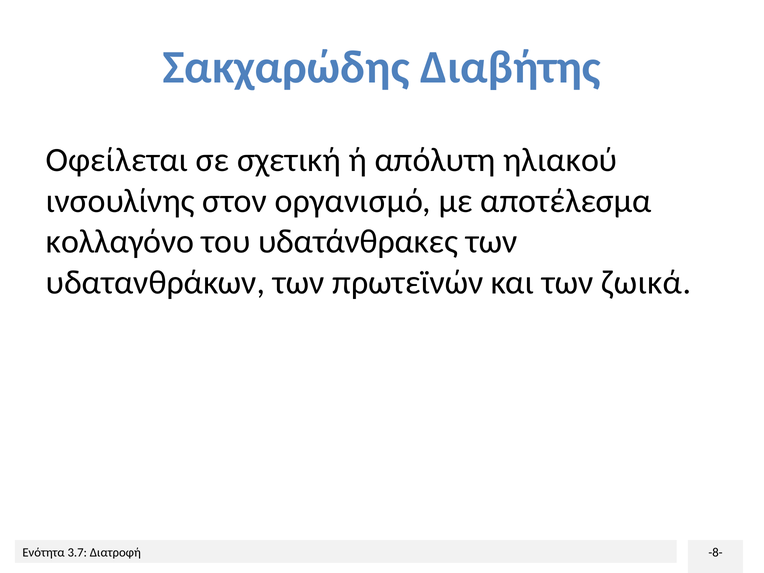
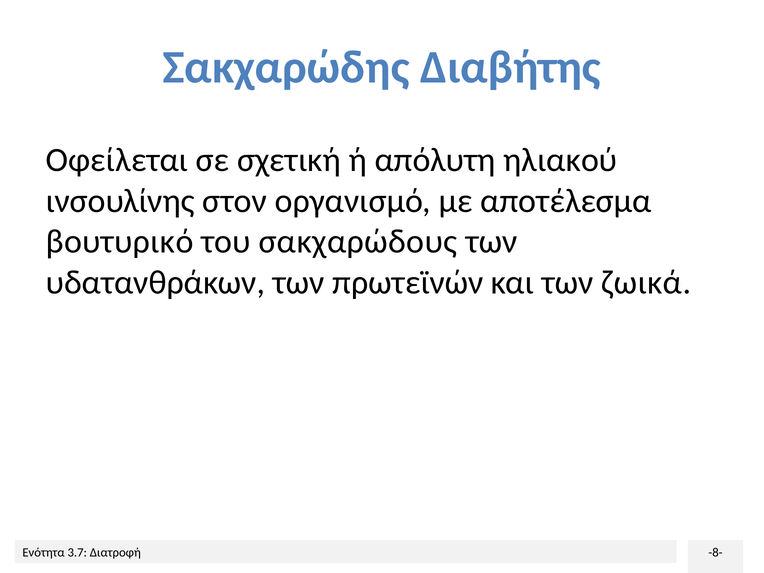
κολλαγόνο: κολλαγόνο -> βουτυρικό
υδατάνθρακες: υδατάνθρακες -> σακχαρώδους
